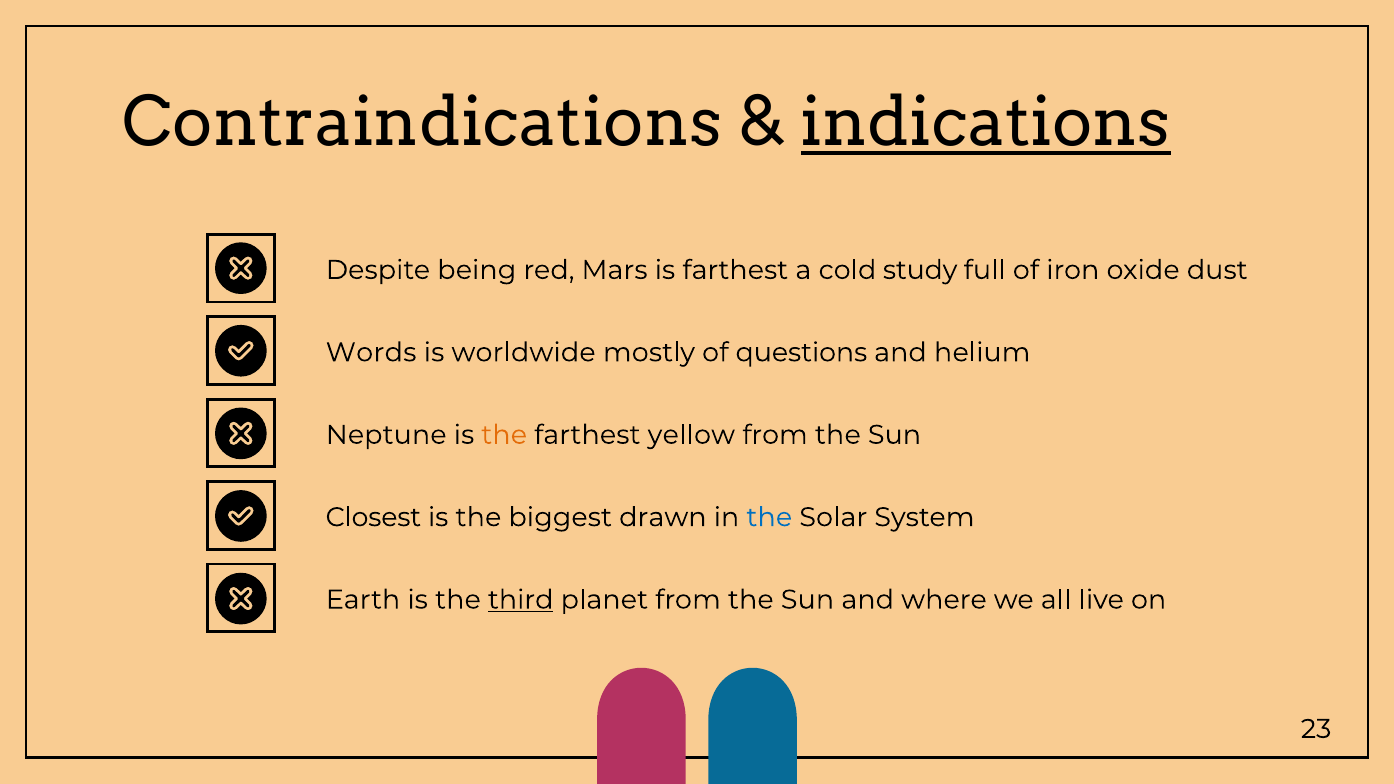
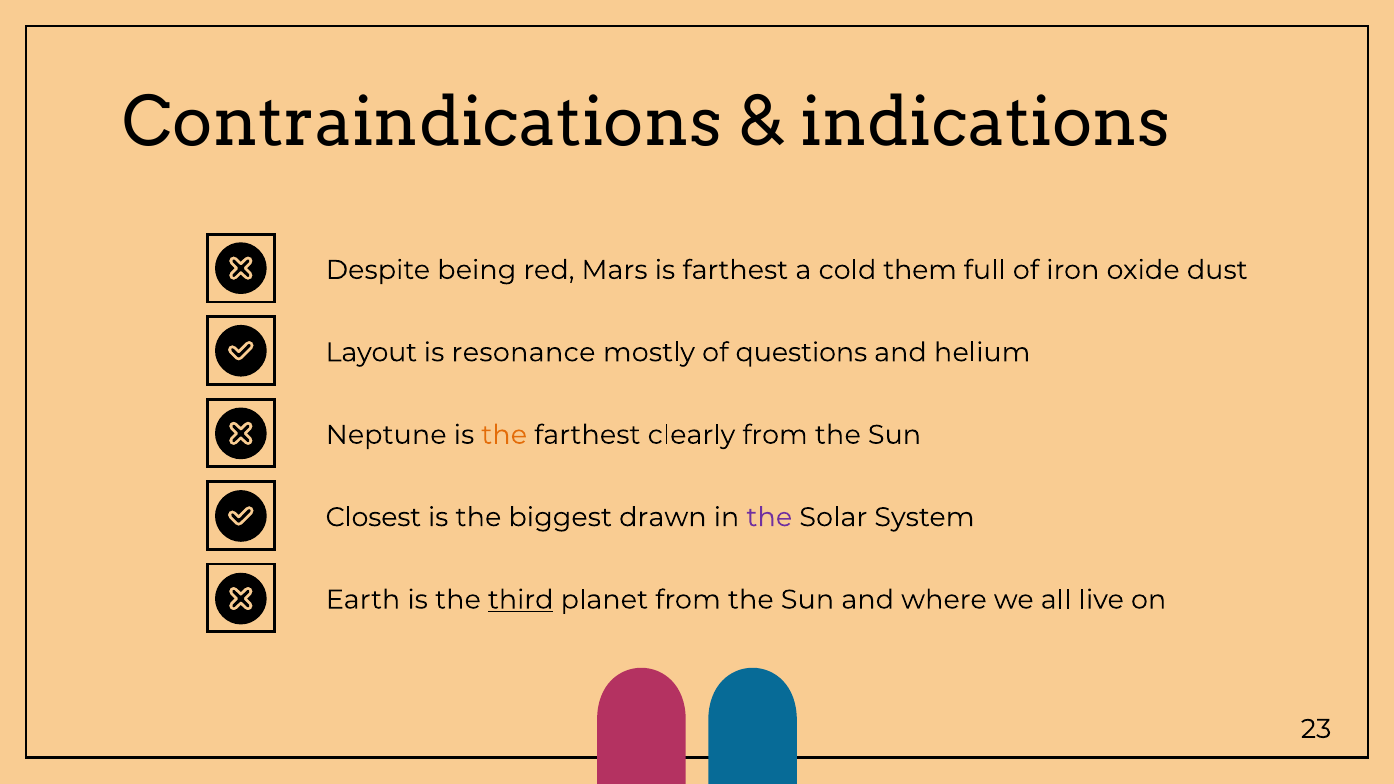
indications underline: present -> none
study: study -> them
Words: Words -> Layout
worldwide: worldwide -> resonance
yellow: yellow -> clearly
the at (769, 517) colour: blue -> purple
